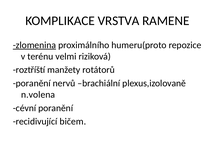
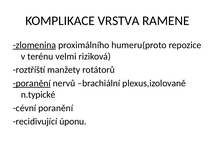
poranění at (32, 83) underline: none -> present
n.volena: n.volena -> n.typické
bičem: bičem -> úponu
